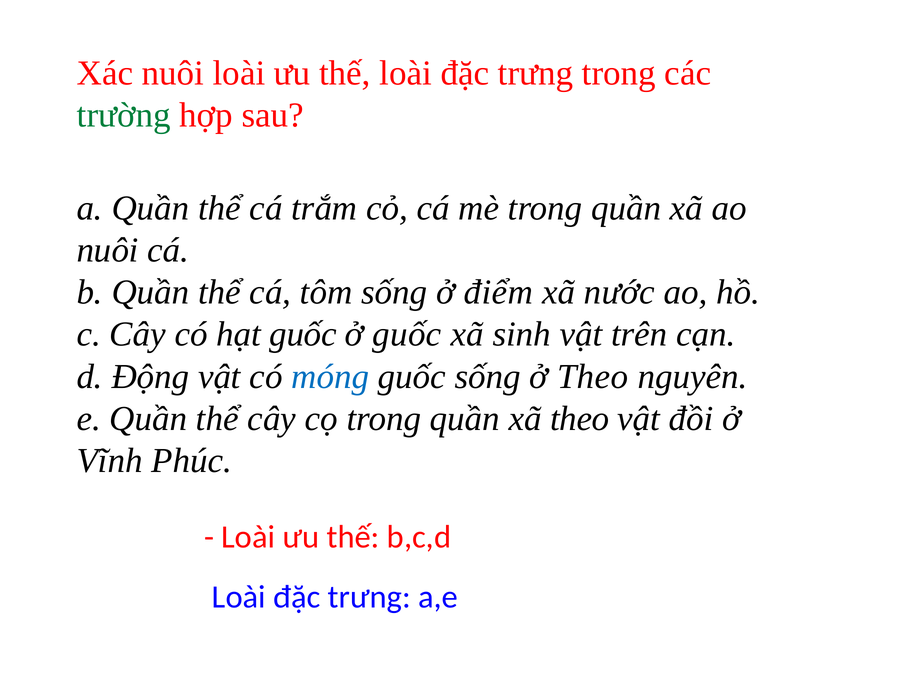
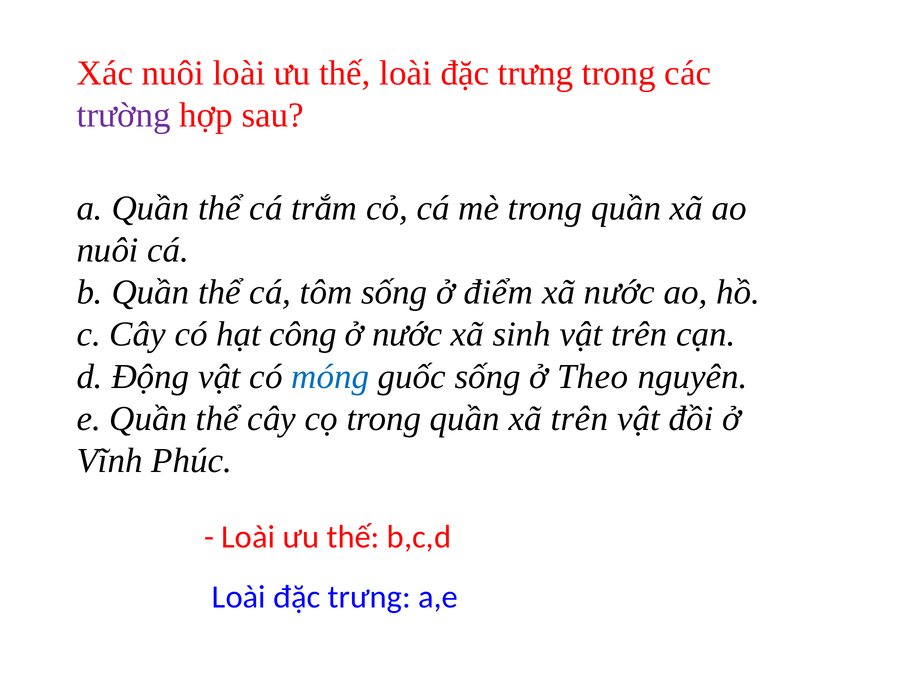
trường colour: green -> purple
hạt guốc: guốc -> công
ở guốc: guốc -> nước
xã theo: theo -> trên
